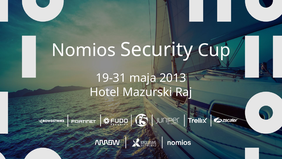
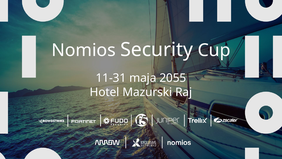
19-31: 19-31 -> 11-31
2013: 2013 -> 2055
